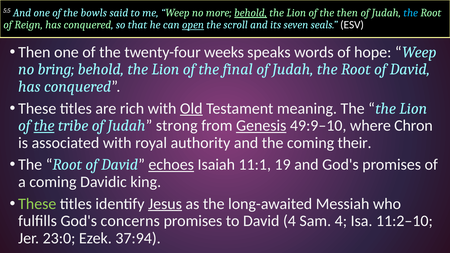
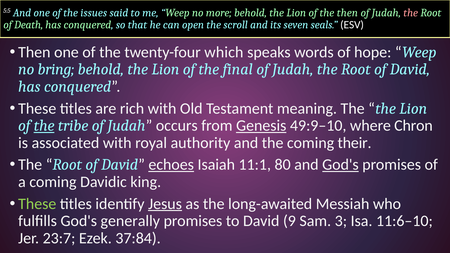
bowls: bowls -> issues
behold at (251, 13) underline: present -> none
the at (411, 13) colour: light blue -> pink
Reign: Reign -> Death
open underline: present -> none
weeks: weeks -> which
Old underline: present -> none
strong: strong -> occurs
19: 19 -> 80
God's at (340, 165) underline: none -> present
concerns: concerns -> generally
David 4: 4 -> 9
Sam 4: 4 -> 3
11:2–10: 11:2–10 -> 11:6–10
23:0: 23:0 -> 23:7
37:94: 37:94 -> 37:84
